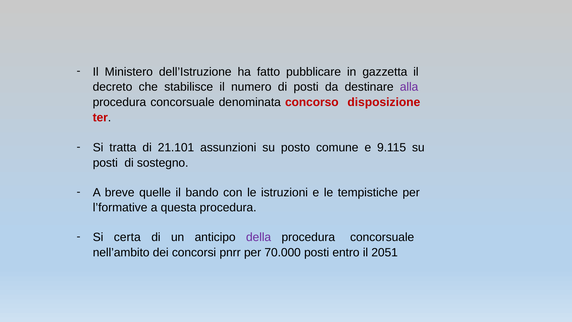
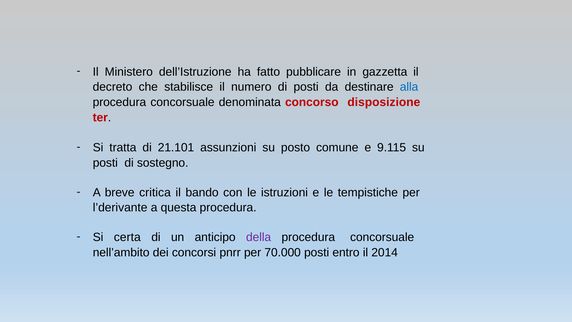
alla colour: purple -> blue
quelle: quelle -> critica
l’formative: l’formative -> l’derivante
2051: 2051 -> 2014
